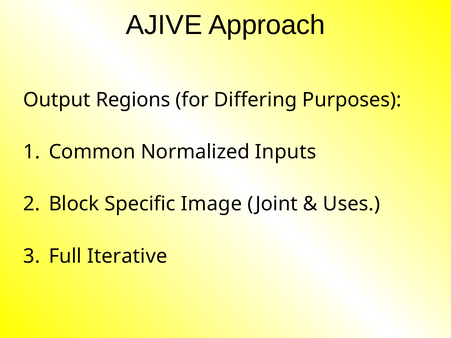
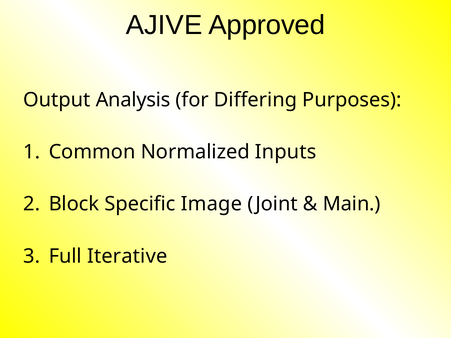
Approach: Approach -> Approved
Regions: Regions -> Analysis
Uses: Uses -> Main
